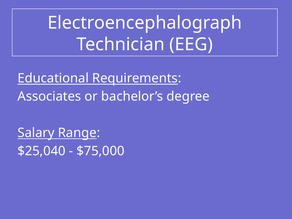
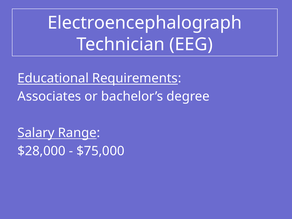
$25,040: $25,040 -> $28,000
